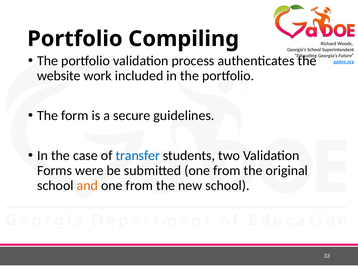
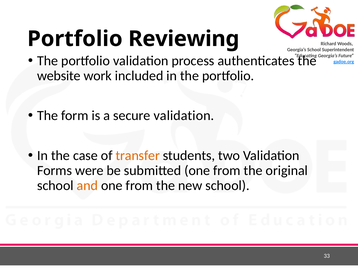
Compiling: Compiling -> Reviewing
secure guidelines: guidelines -> validation
transfer colour: blue -> orange
